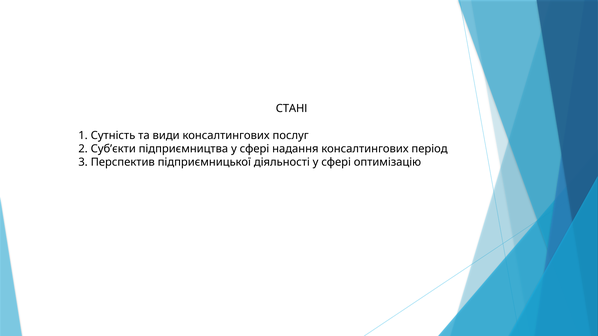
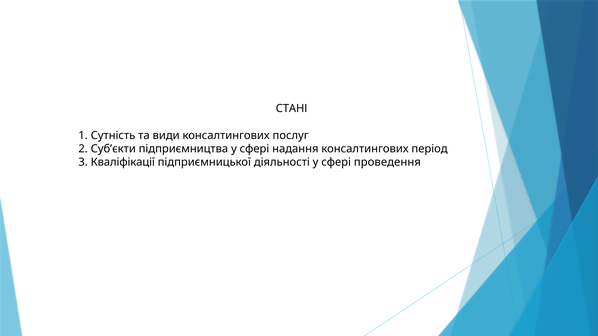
Перспектив: Перспектив -> Кваліфікації
оптимізацію: оптимізацію -> проведення
